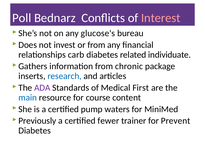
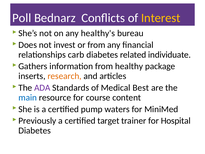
Interest colour: pink -> yellow
glucose's: glucose's -> healthy's
chronic: chronic -> healthy
research colour: blue -> orange
First: First -> Best
fewer: fewer -> target
Prevent: Prevent -> Hospital
